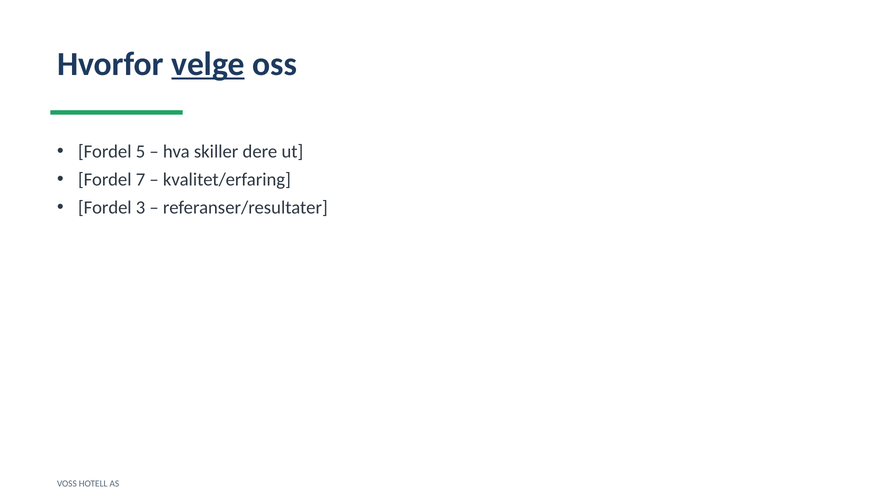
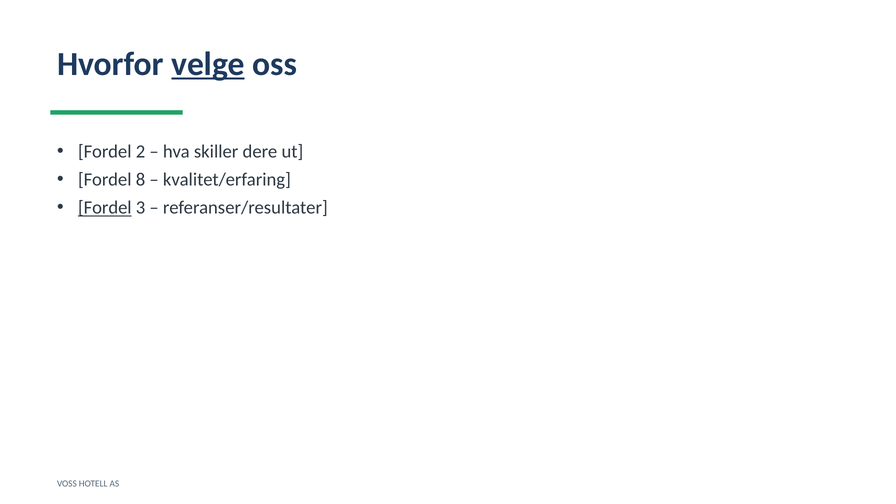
5: 5 -> 2
7: 7 -> 8
Fordel at (105, 208) underline: none -> present
